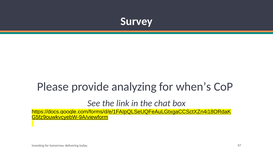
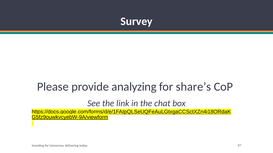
when’s: when’s -> share’s
